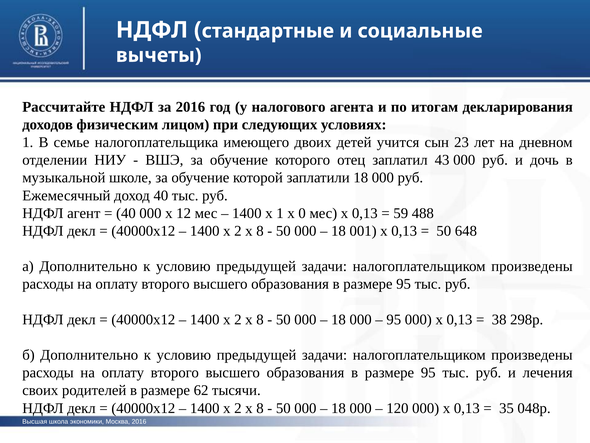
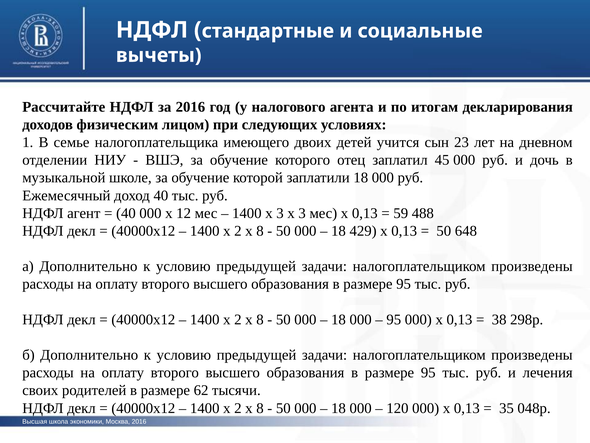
43: 43 -> 45
1400 х 1: 1 -> 3
0 at (302, 213): 0 -> 3
001: 001 -> 429
